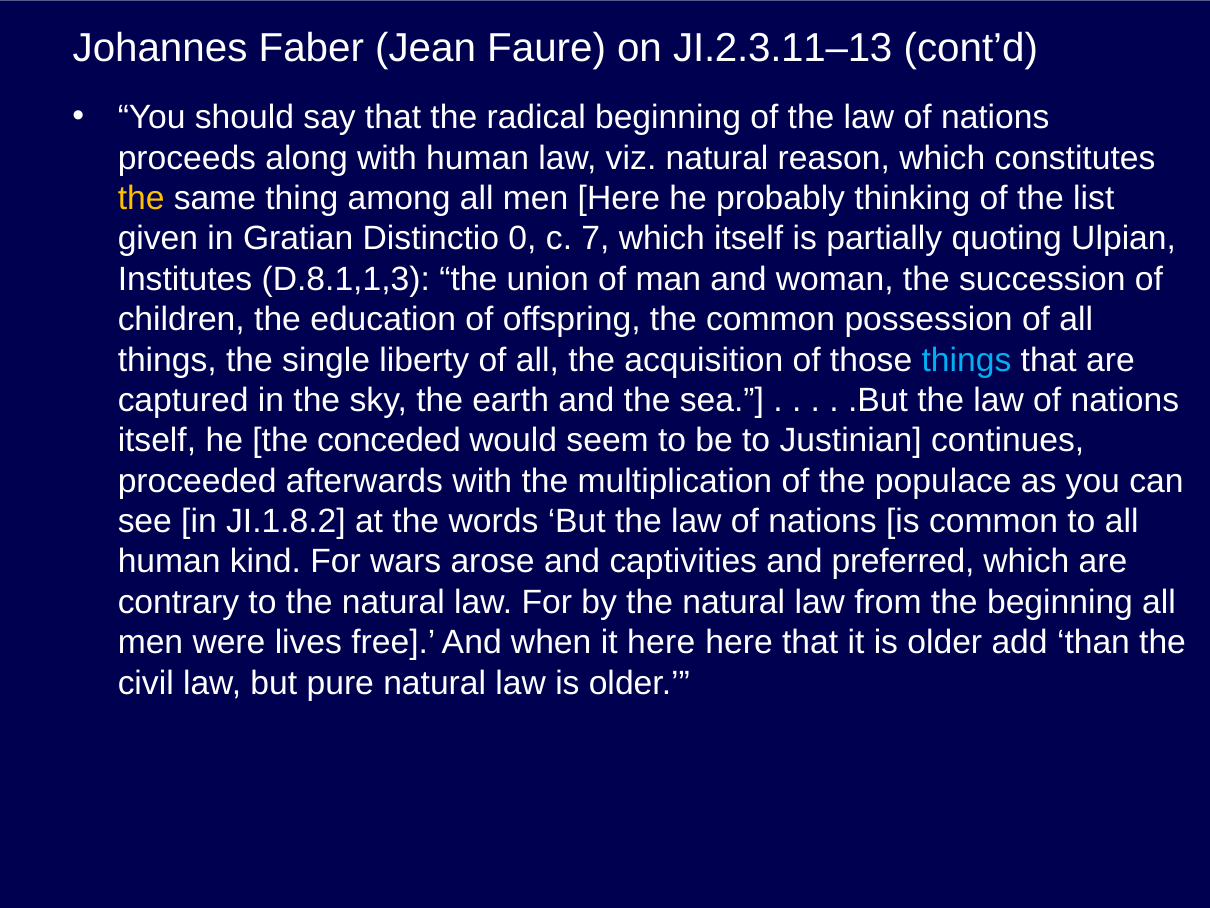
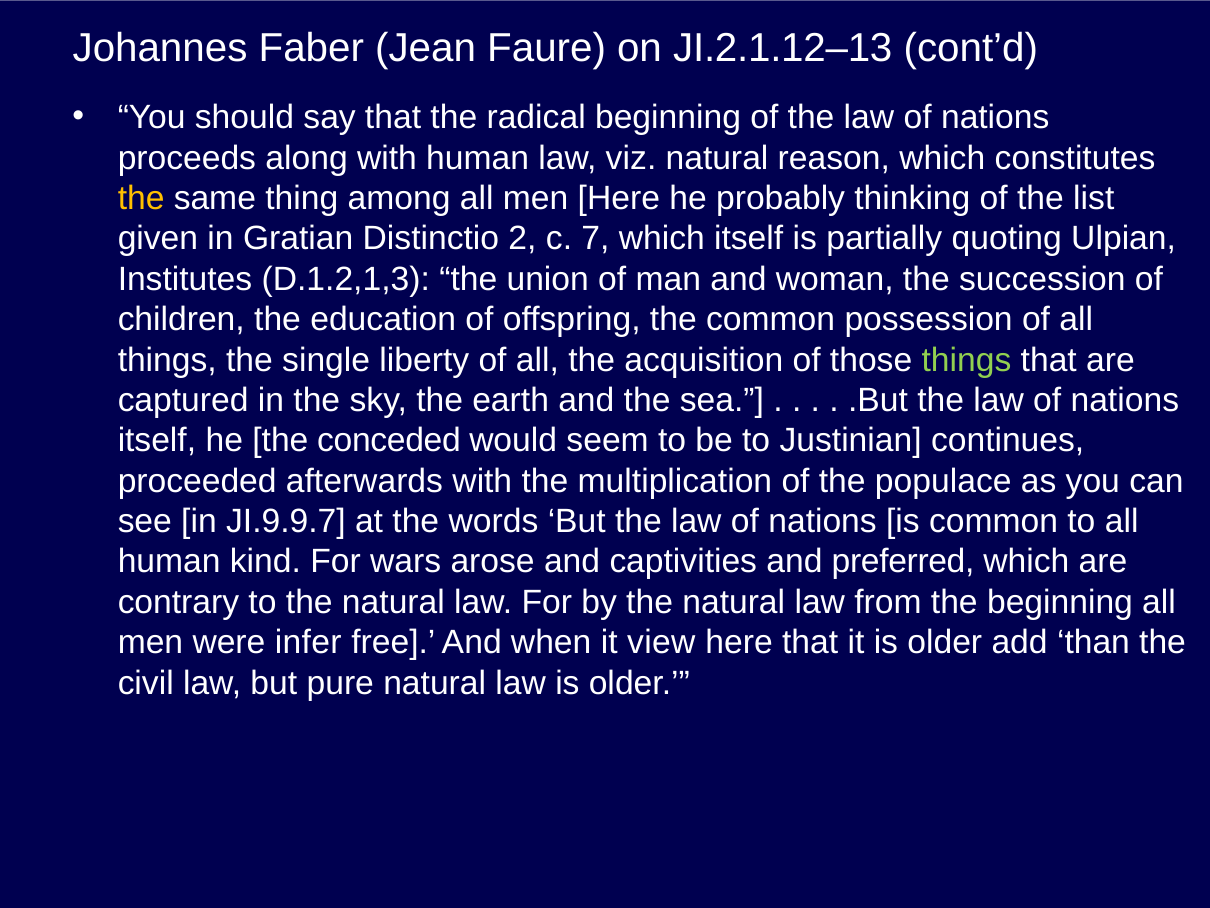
JI.2.3.11–13: JI.2.3.11–13 -> JI.2.1.12–13
0: 0 -> 2
D.8.1,1,3: D.8.1,1,3 -> D.1.2,1,3
things at (966, 360) colour: light blue -> light green
JI.1.8.2: JI.1.8.2 -> JI.9.9.7
lives: lives -> infer
it here: here -> view
